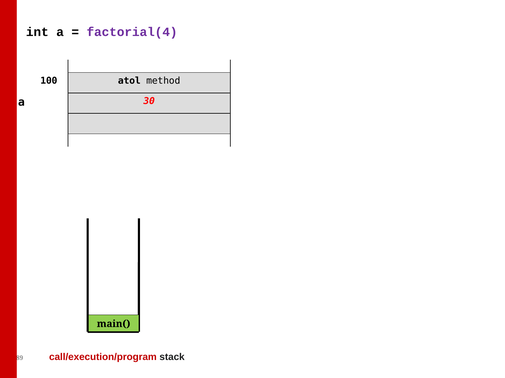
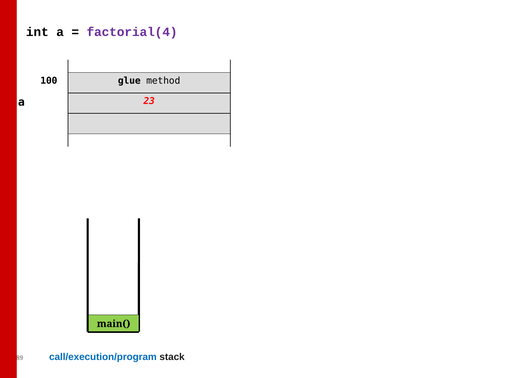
atol: atol -> glue
30: 30 -> 23
call/execution/program colour: red -> blue
